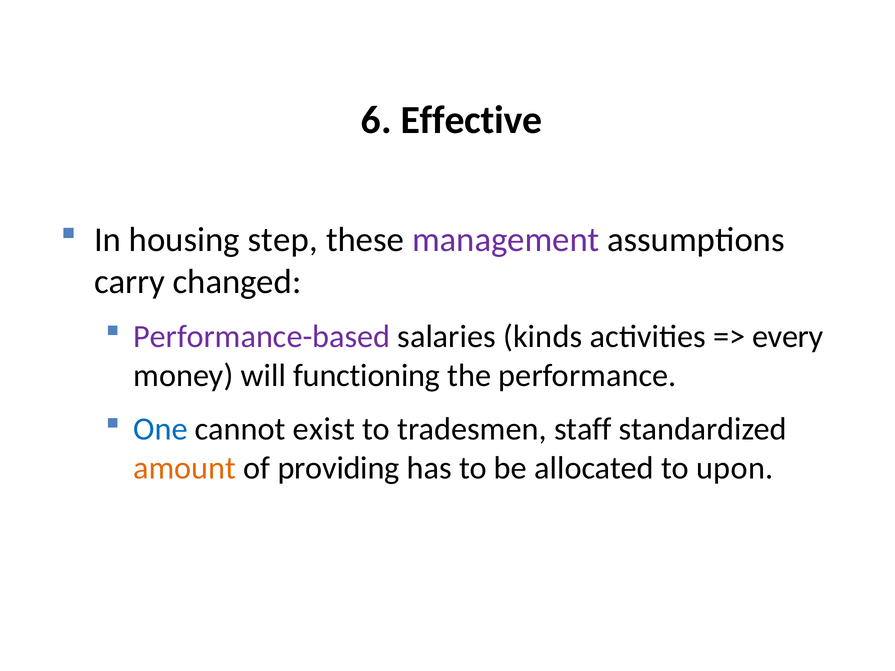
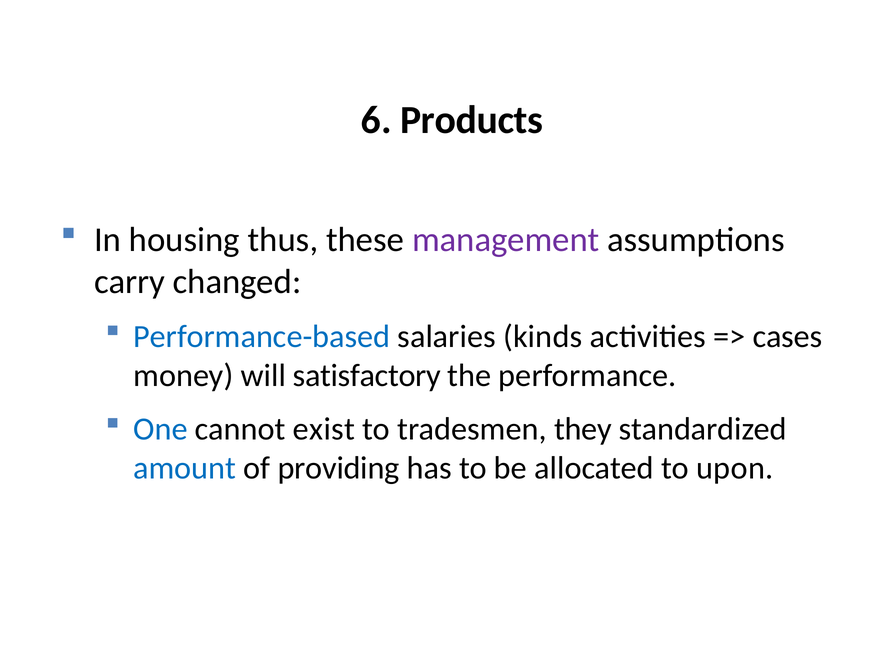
Effective: Effective -> Products
step: step -> thus
Performance-based colour: purple -> blue
every: every -> cases
functioning: functioning -> satisfactory
staff: staff -> they
amount colour: orange -> blue
